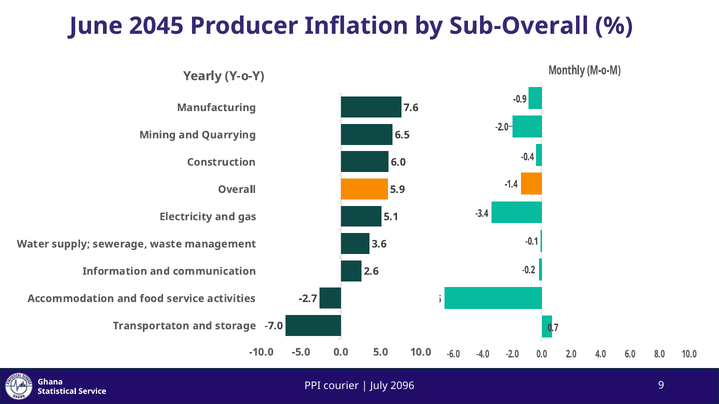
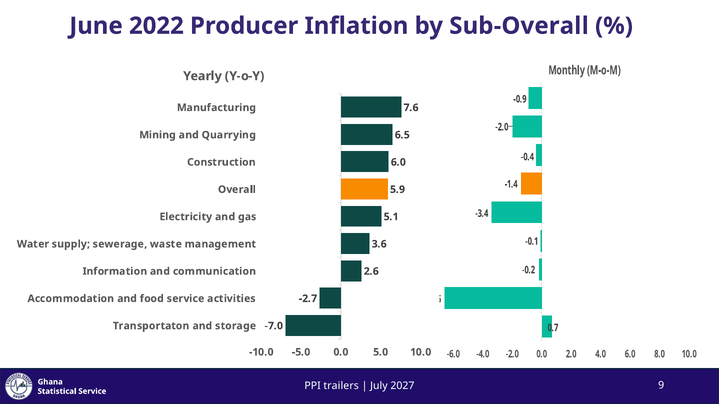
2045: 2045 -> 2022
courier: courier -> trailers
2096: 2096 -> 2027
